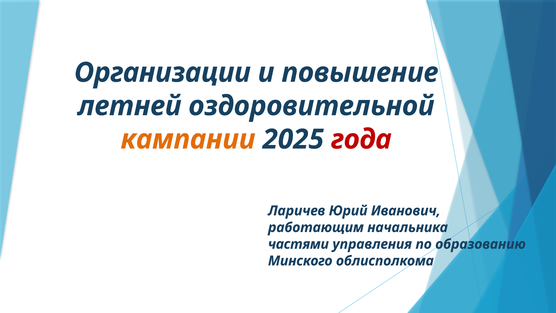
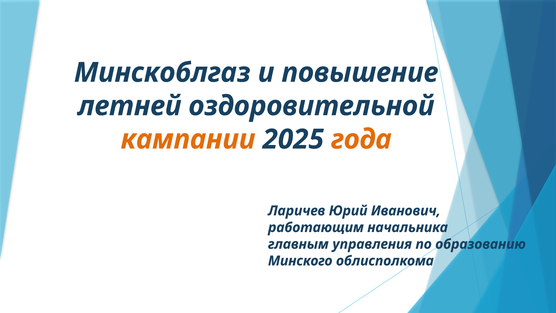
Организации: Организации -> Минскоблгаз
года colour: red -> orange
частями: частями -> главным
